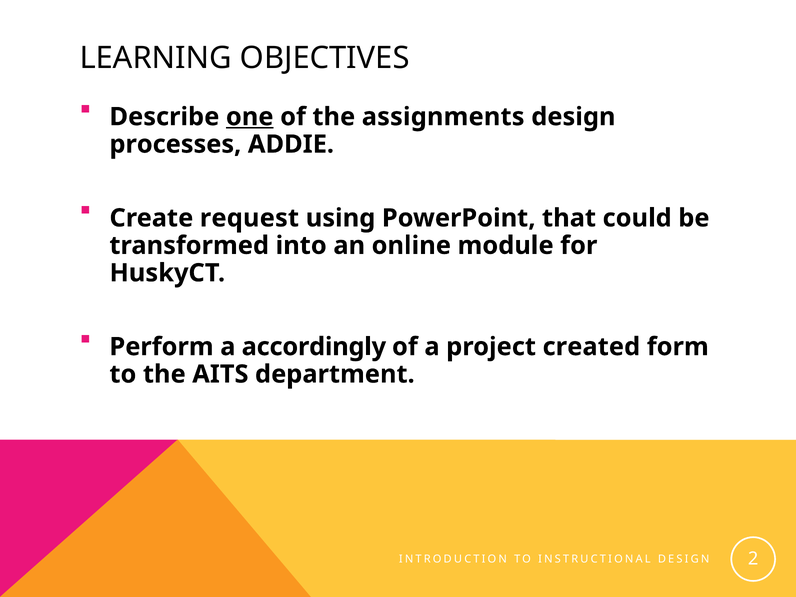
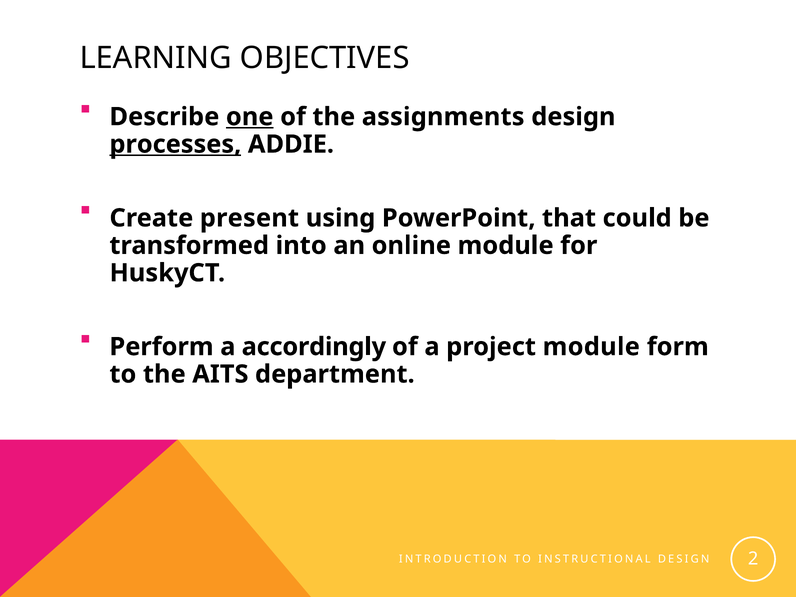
processes underline: none -> present
request: request -> present
project created: created -> module
